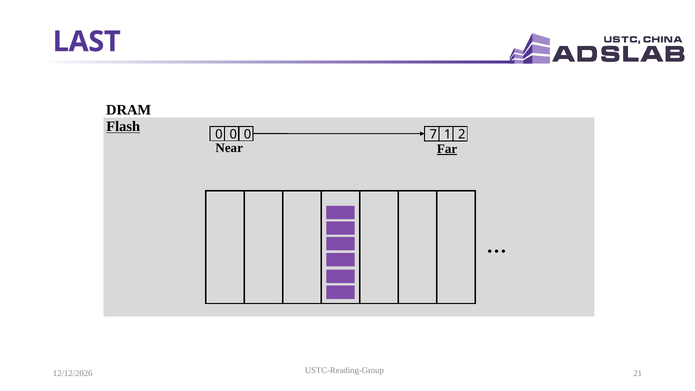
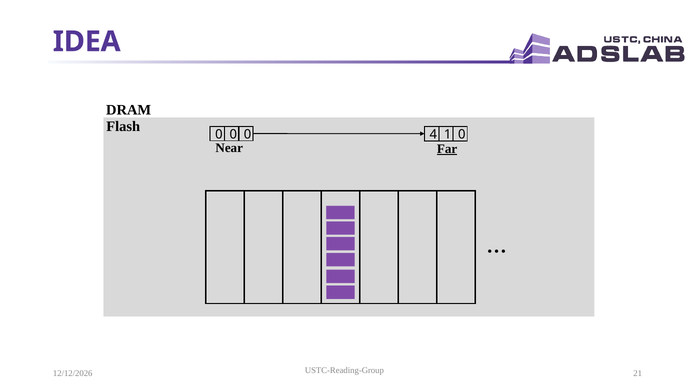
LAST: LAST -> IDEA
Flash underline: present -> none
7: 7 -> 4
1 2: 2 -> 0
